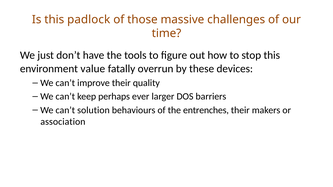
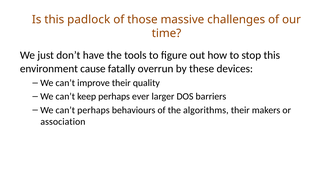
value: value -> cause
can’t solution: solution -> perhaps
entrenches: entrenches -> algorithms
